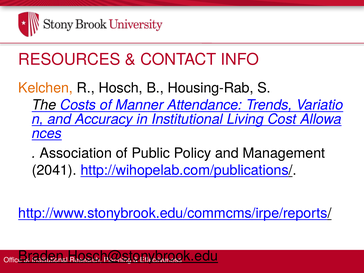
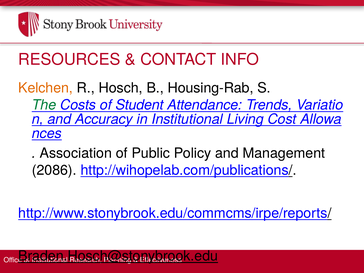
The colour: black -> green
Manner: Manner -> Student
2041: 2041 -> 2086
